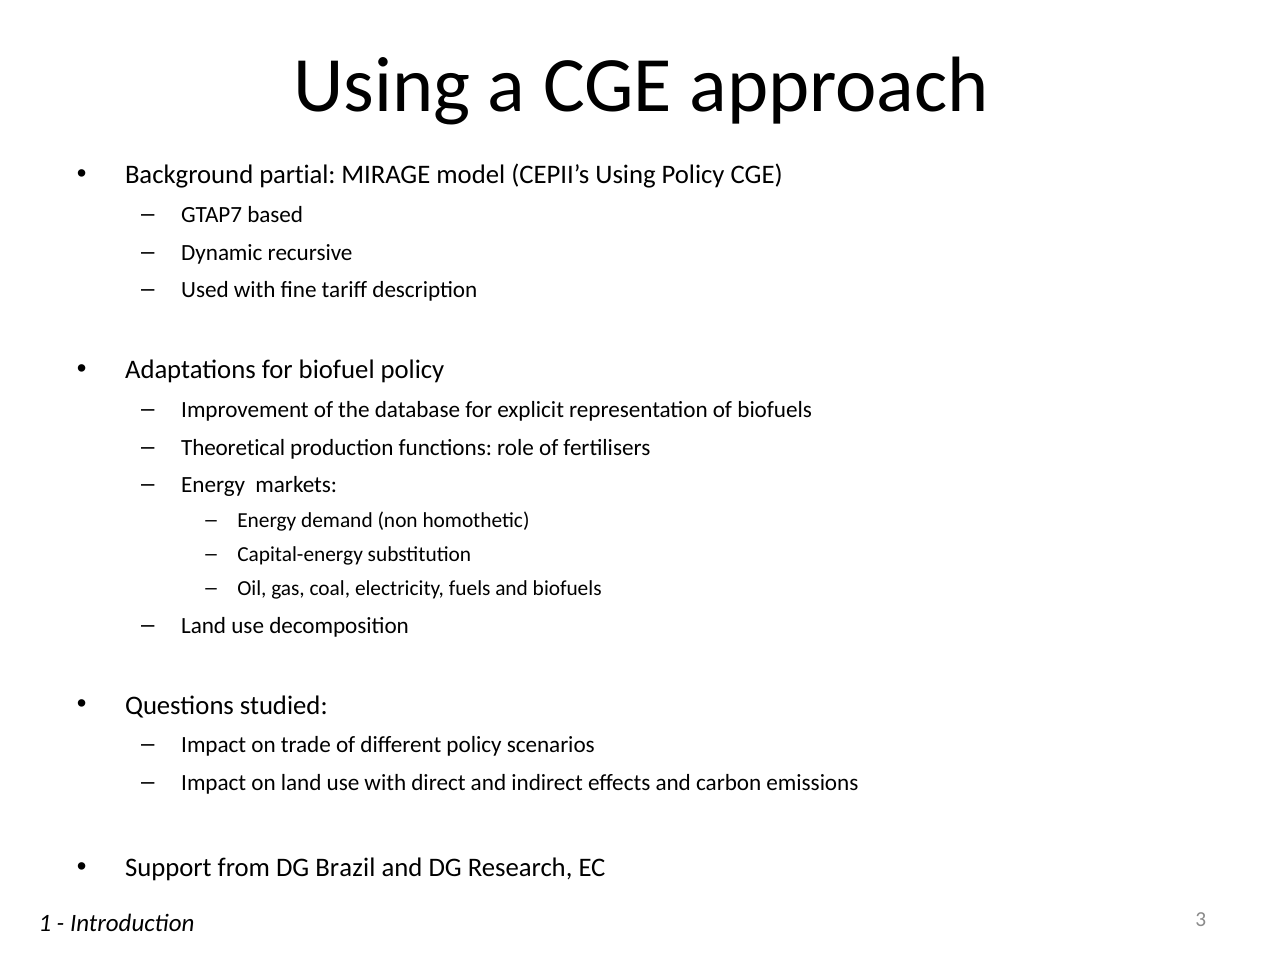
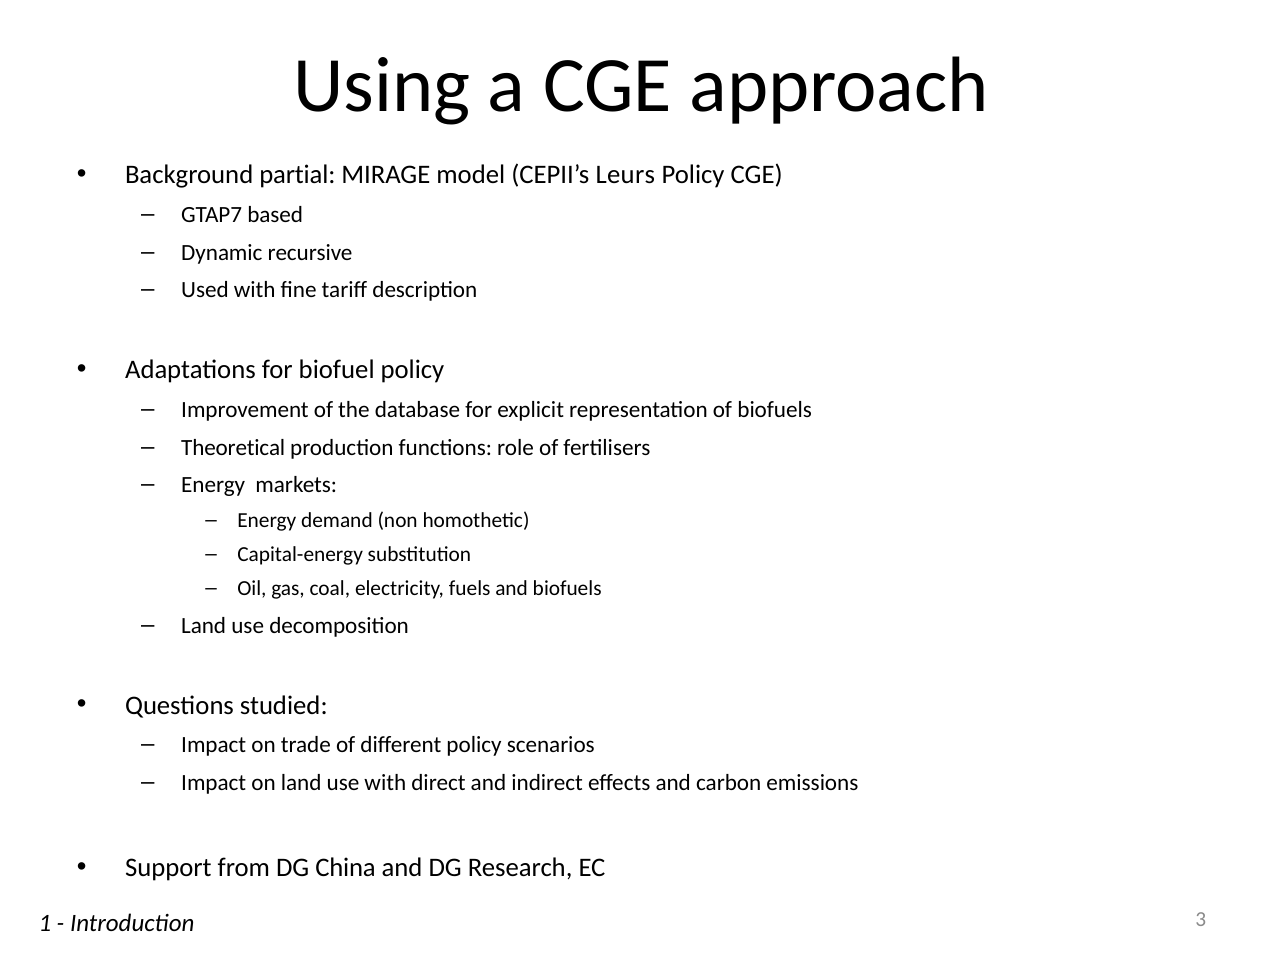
CEPII’s Using: Using -> Leurs
Brazil: Brazil -> China
